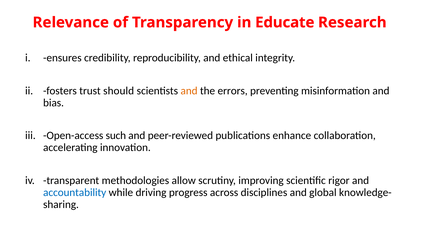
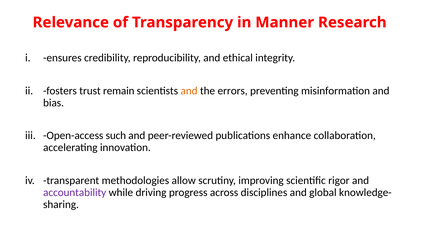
Educate: Educate -> Manner
should: should -> remain
accountability colour: blue -> purple
